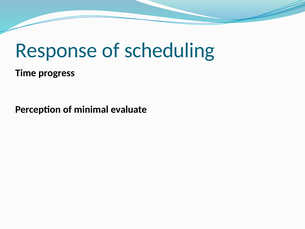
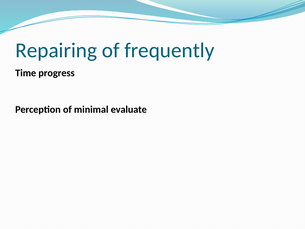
Response: Response -> Repairing
scheduling: scheduling -> frequently
